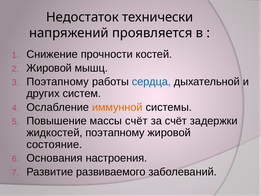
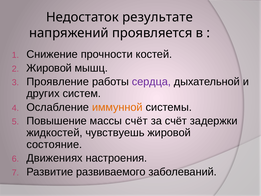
технически: технически -> результате
Поэтапному at (58, 82): Поэтапному -> Проявление
сердца colour: blue -> purple
жидкостей поэтапному: поэтапному -> чувствуешь
Основания: Основания -> Движениях
